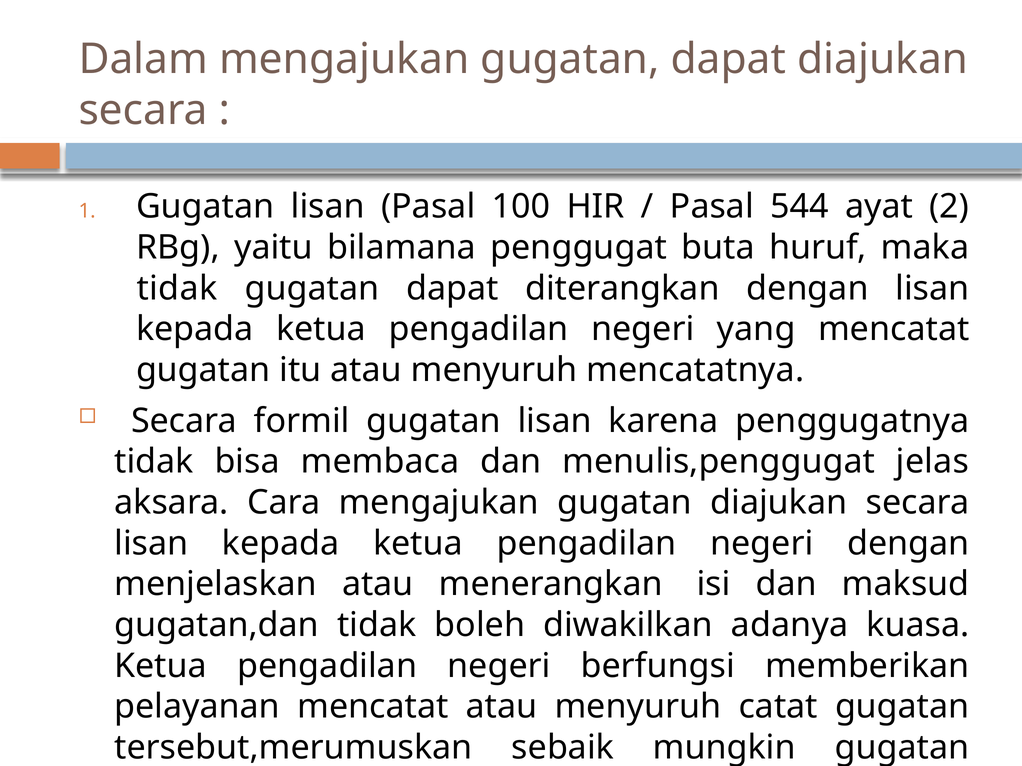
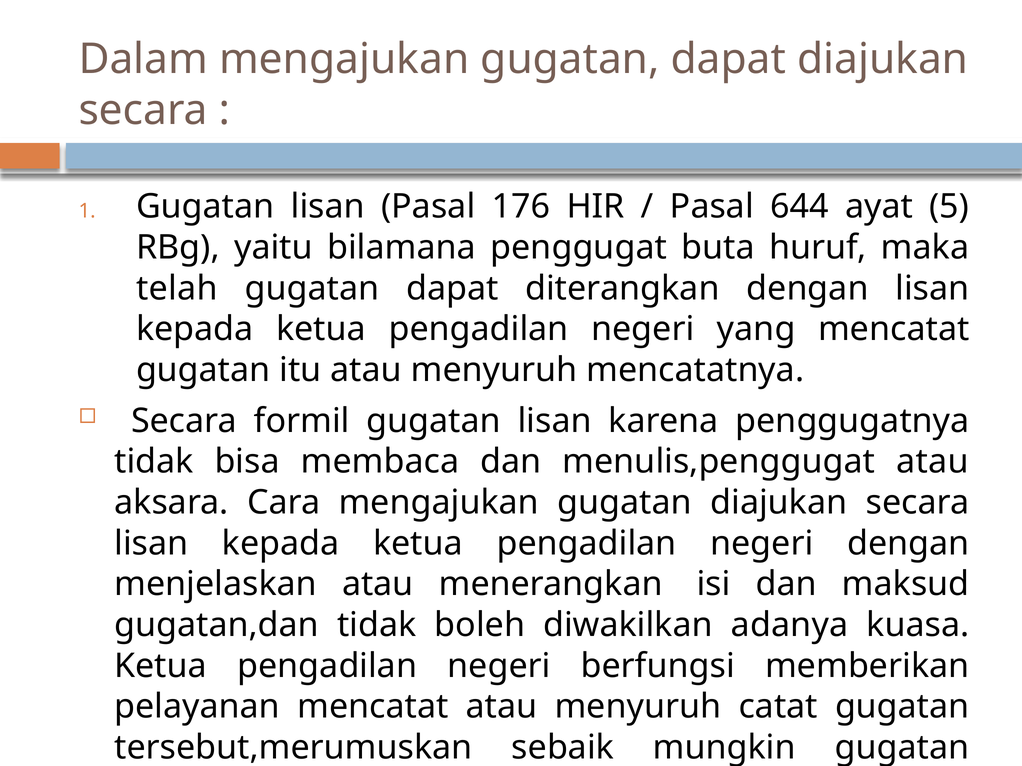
100: 100 -> 176
544: 544 -> 644
2: 2 -> 5
tidak at (177, 288): tidak -> telah
menulis,penggugat jelas: jelas -> atau
